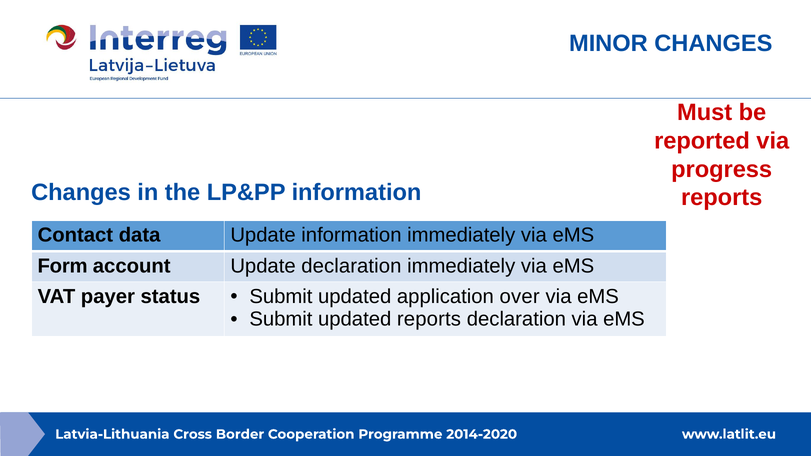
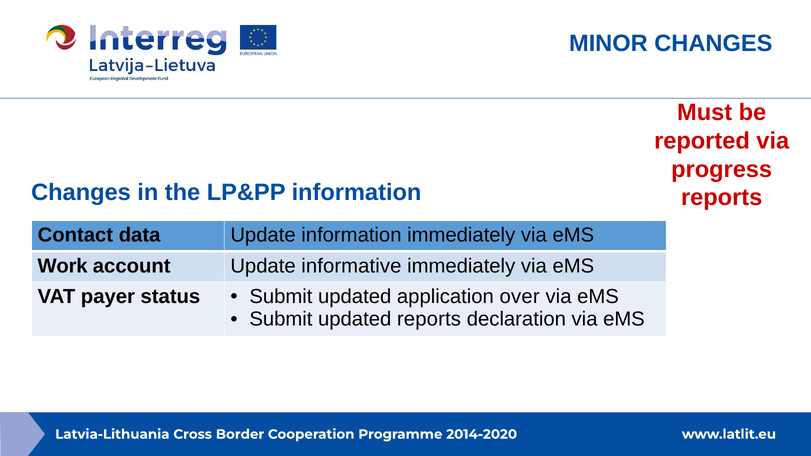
Form: Form -> Work
Update declaration: declaration -> informative
